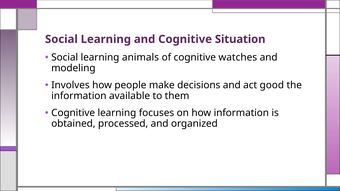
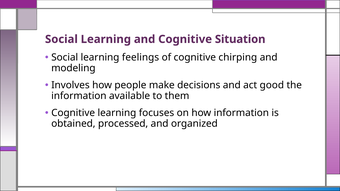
animals: animals -> feelings
watches: watches -> chirping
